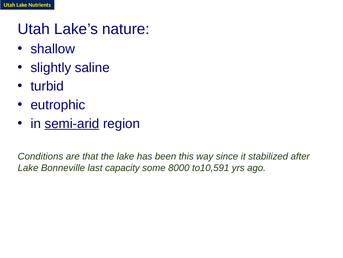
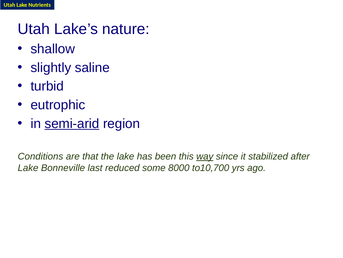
way underline: none -> present
capacity: capacity -> reduced
to10,591: to10,591 -> to10,700
